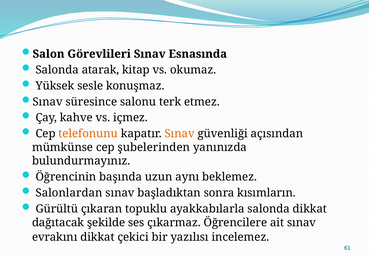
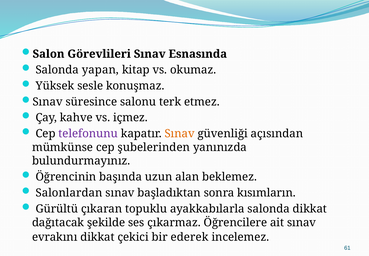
atarak: atarak -> yapan
telefonunu colour: orange -> purple
aynı: aynı -> alan
yazılısı: yazılısı -> ederek
